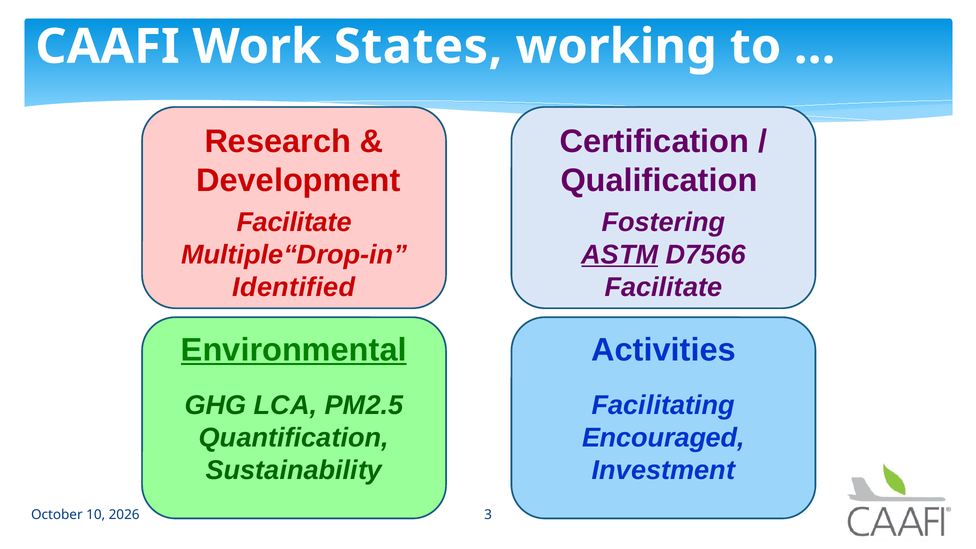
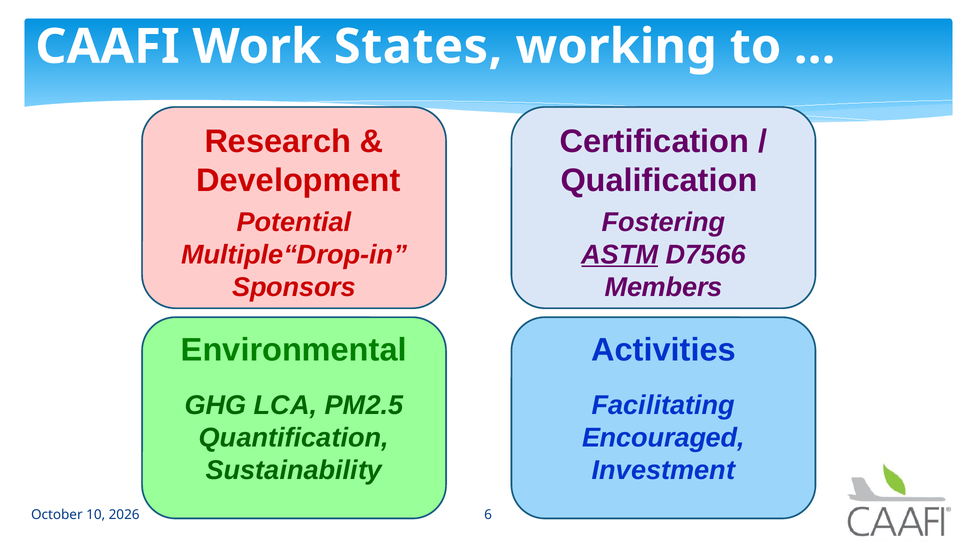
Facilitate at (294, 222): Facilitate -> Potential
Identified: Identified -> Sponsors
Facilitate at (663, 287): Facilitate -> Members
Environmental underline: present -> none
3: 3 -> 6
